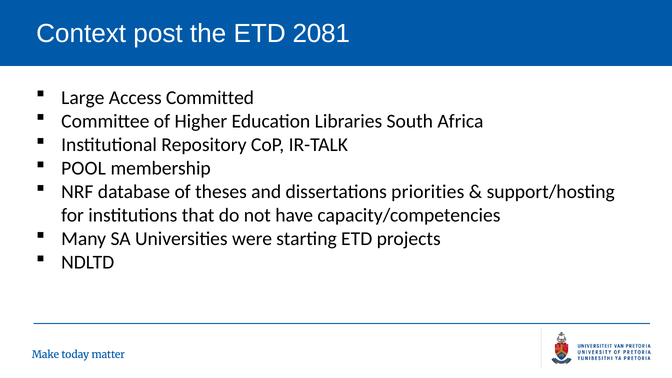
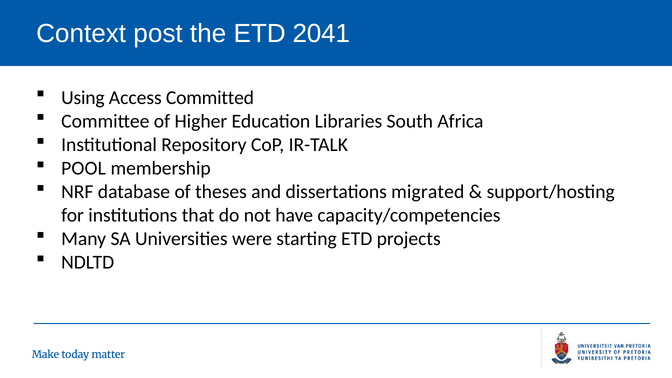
2081: 2081 -> 2041
Large: Large -> Using
priorities: priorities -> migrated
